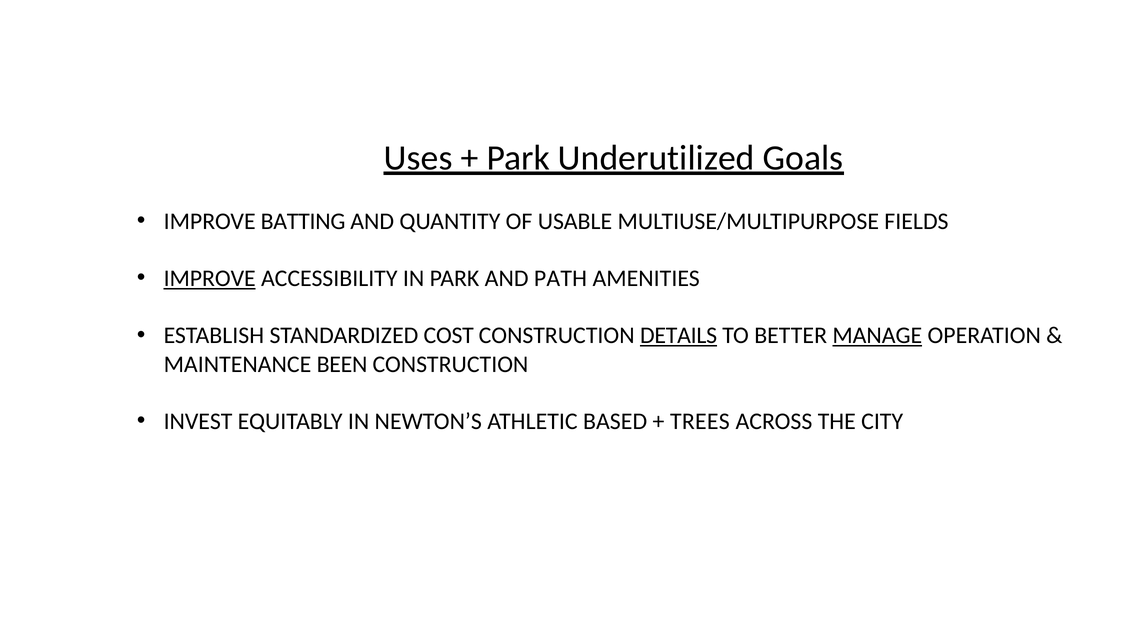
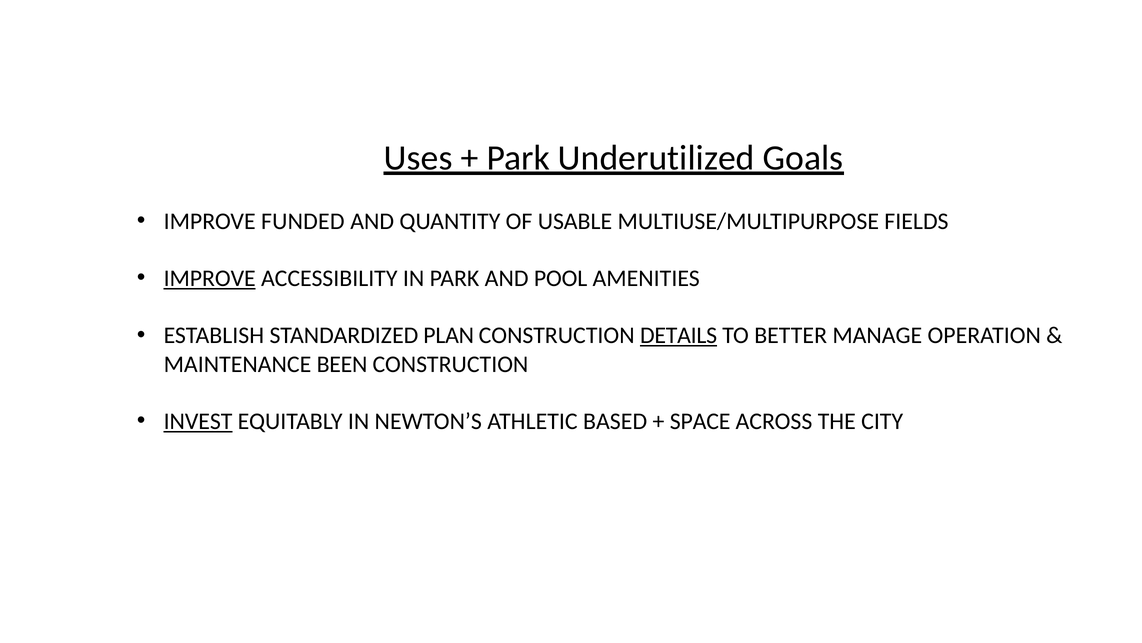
BATTING: BATTING -> FUNDED
PATH: PATH -> POOL
COST: COST -> PLAN
MANAGE underline: present -> none
INVEST underline: none -> present
TREES: TREES -> SPACE
